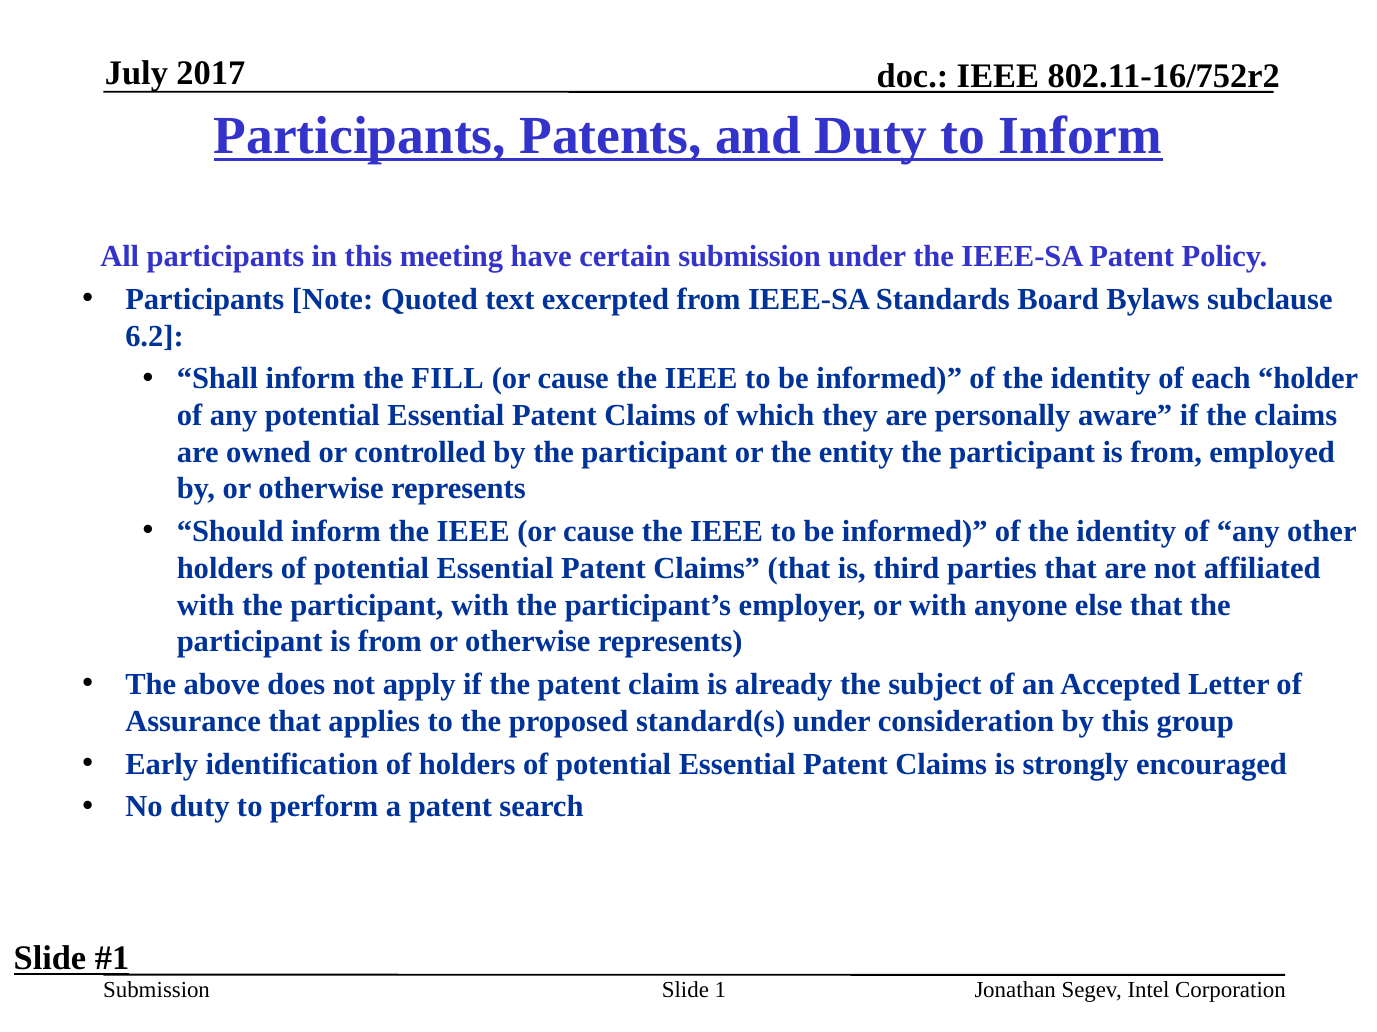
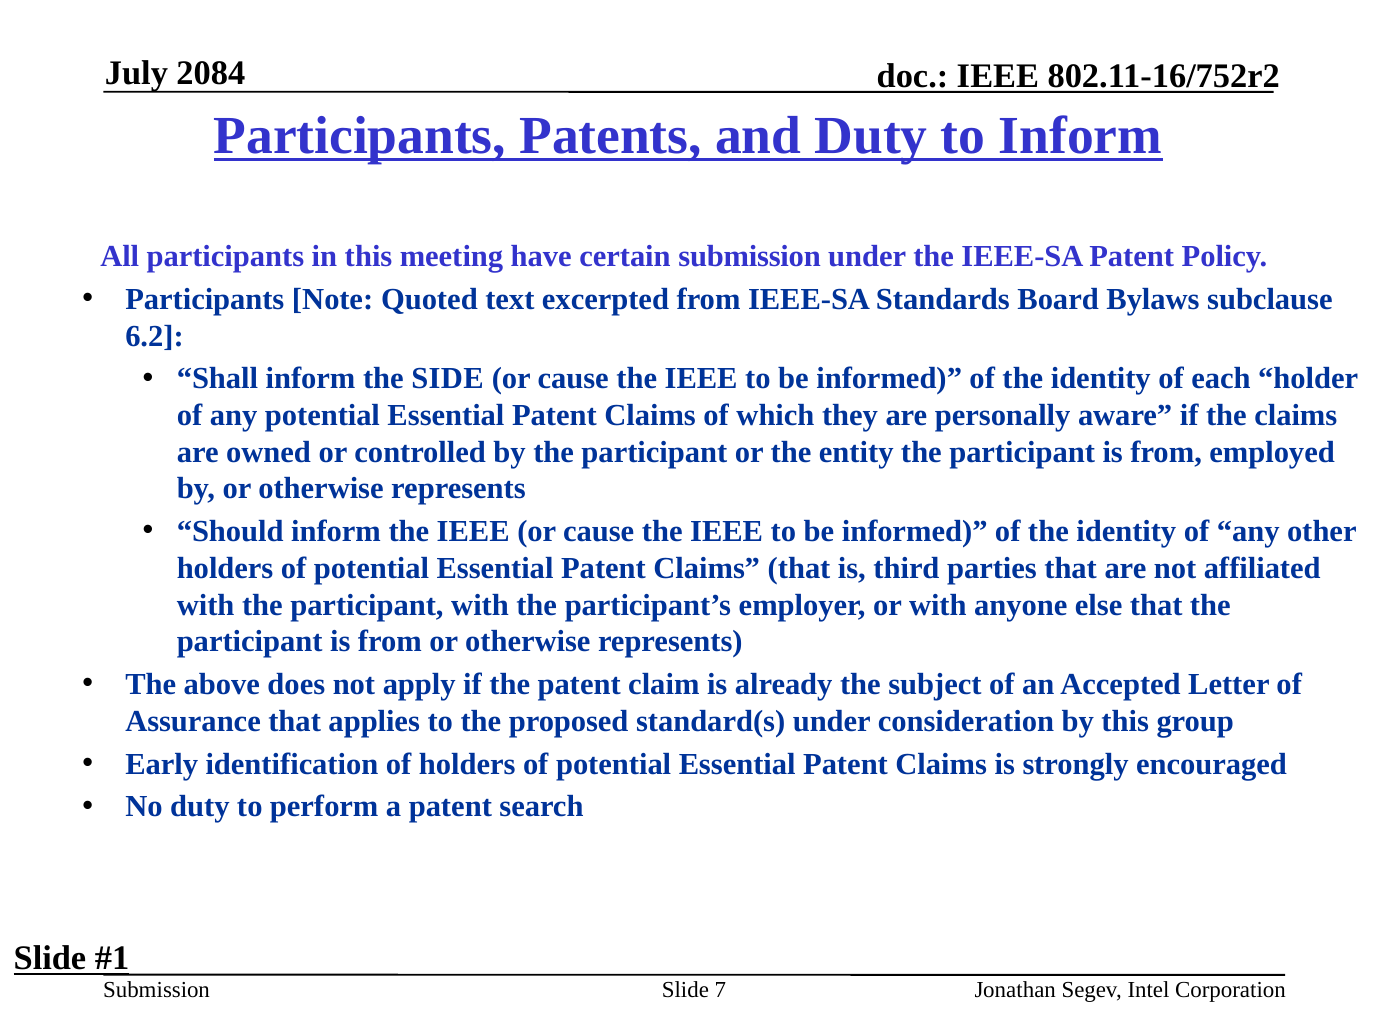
2017: 2017 -> 2084
FILL: FILL -> SIDE
1: 1 -> 7
